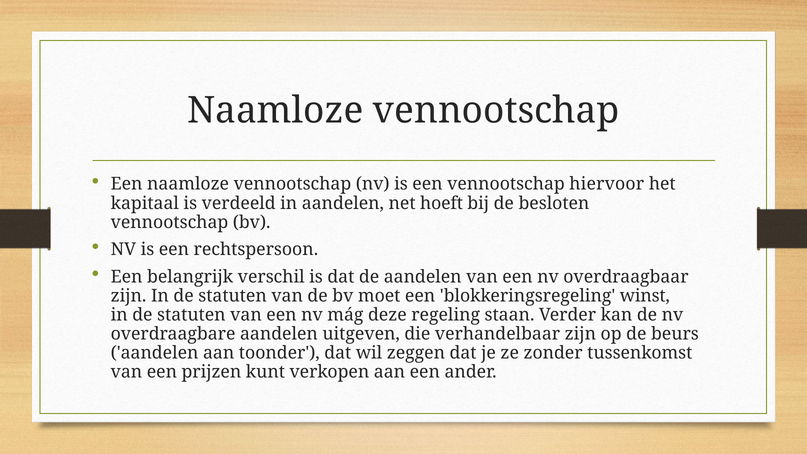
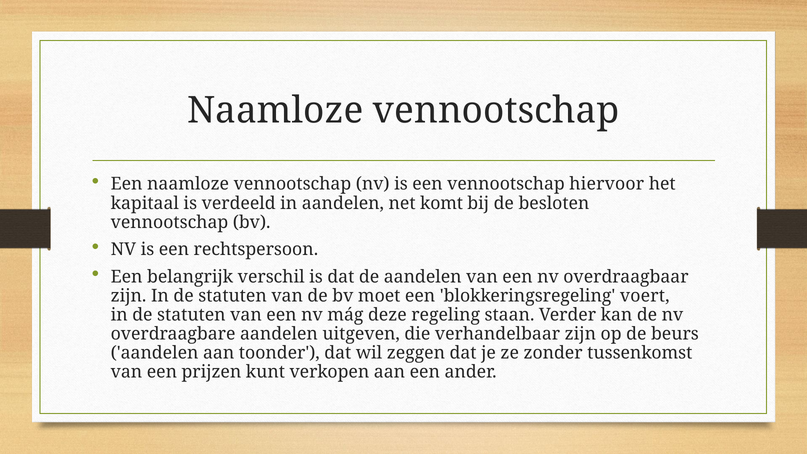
hoeft: hoeft -> komt
winst: winst -> voert
